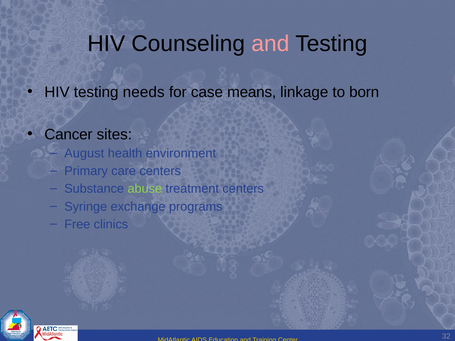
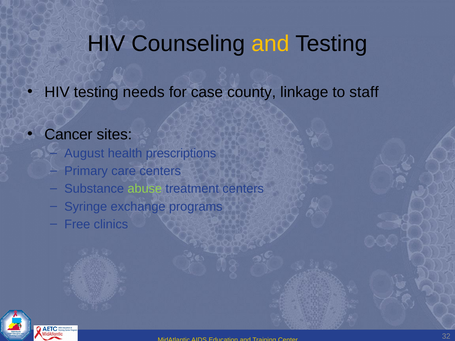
and at (271, 44) colour: pink -> yellow
means: means -> county
born: born -> staff
environment: environment -> prescriptions
